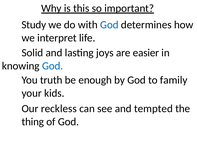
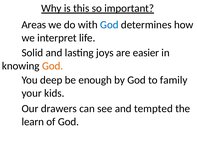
Study: Study -> Areas
God at (53, 66) colour: blue -> orange
truth: truth -> deep
reckless: reckless -> drawers
thing: thing -> learn
